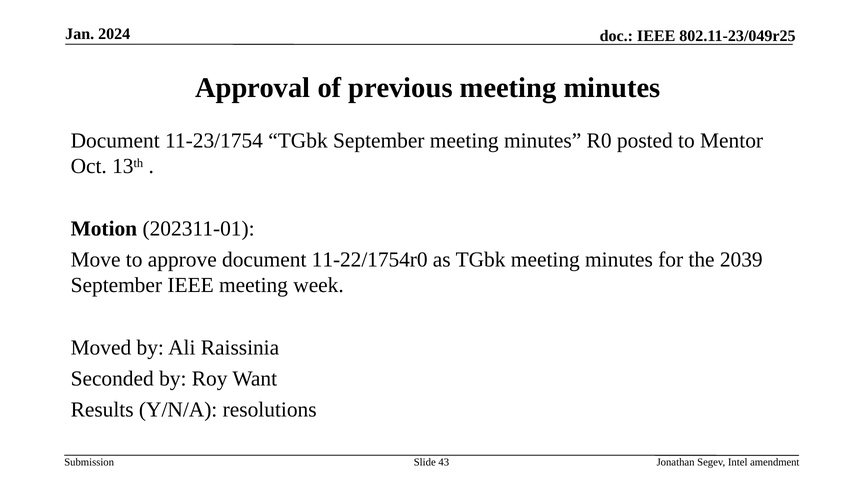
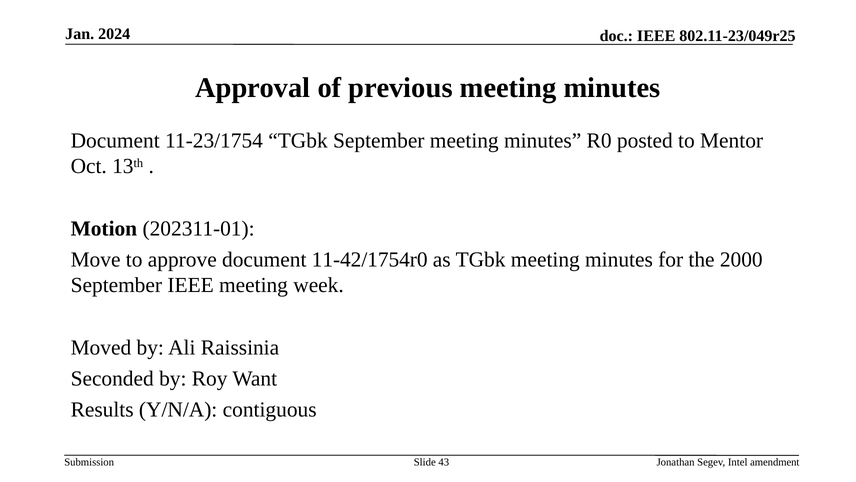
11-22/1754r0: 11-22/1754r0 -> 11-42/1754r0
2039: 2039 -> 2000
resolutions: resolutions -> contiguous
